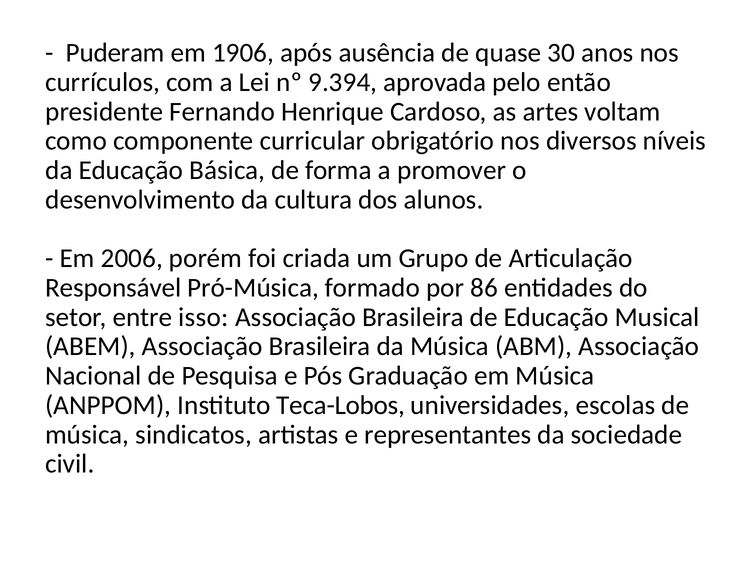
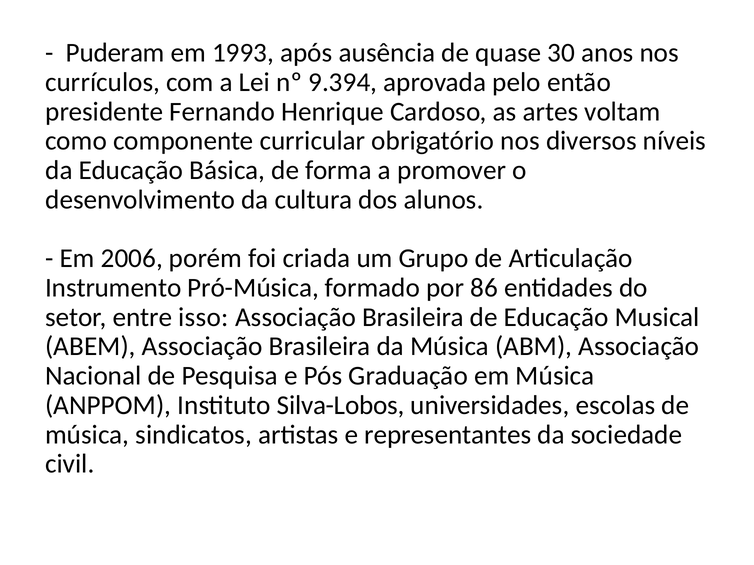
1906: 1906 -> 1993
Responsável: Responsável -> Instrumento
Teca-Lobos: Teca-Lobos -> Silva-Lobos
